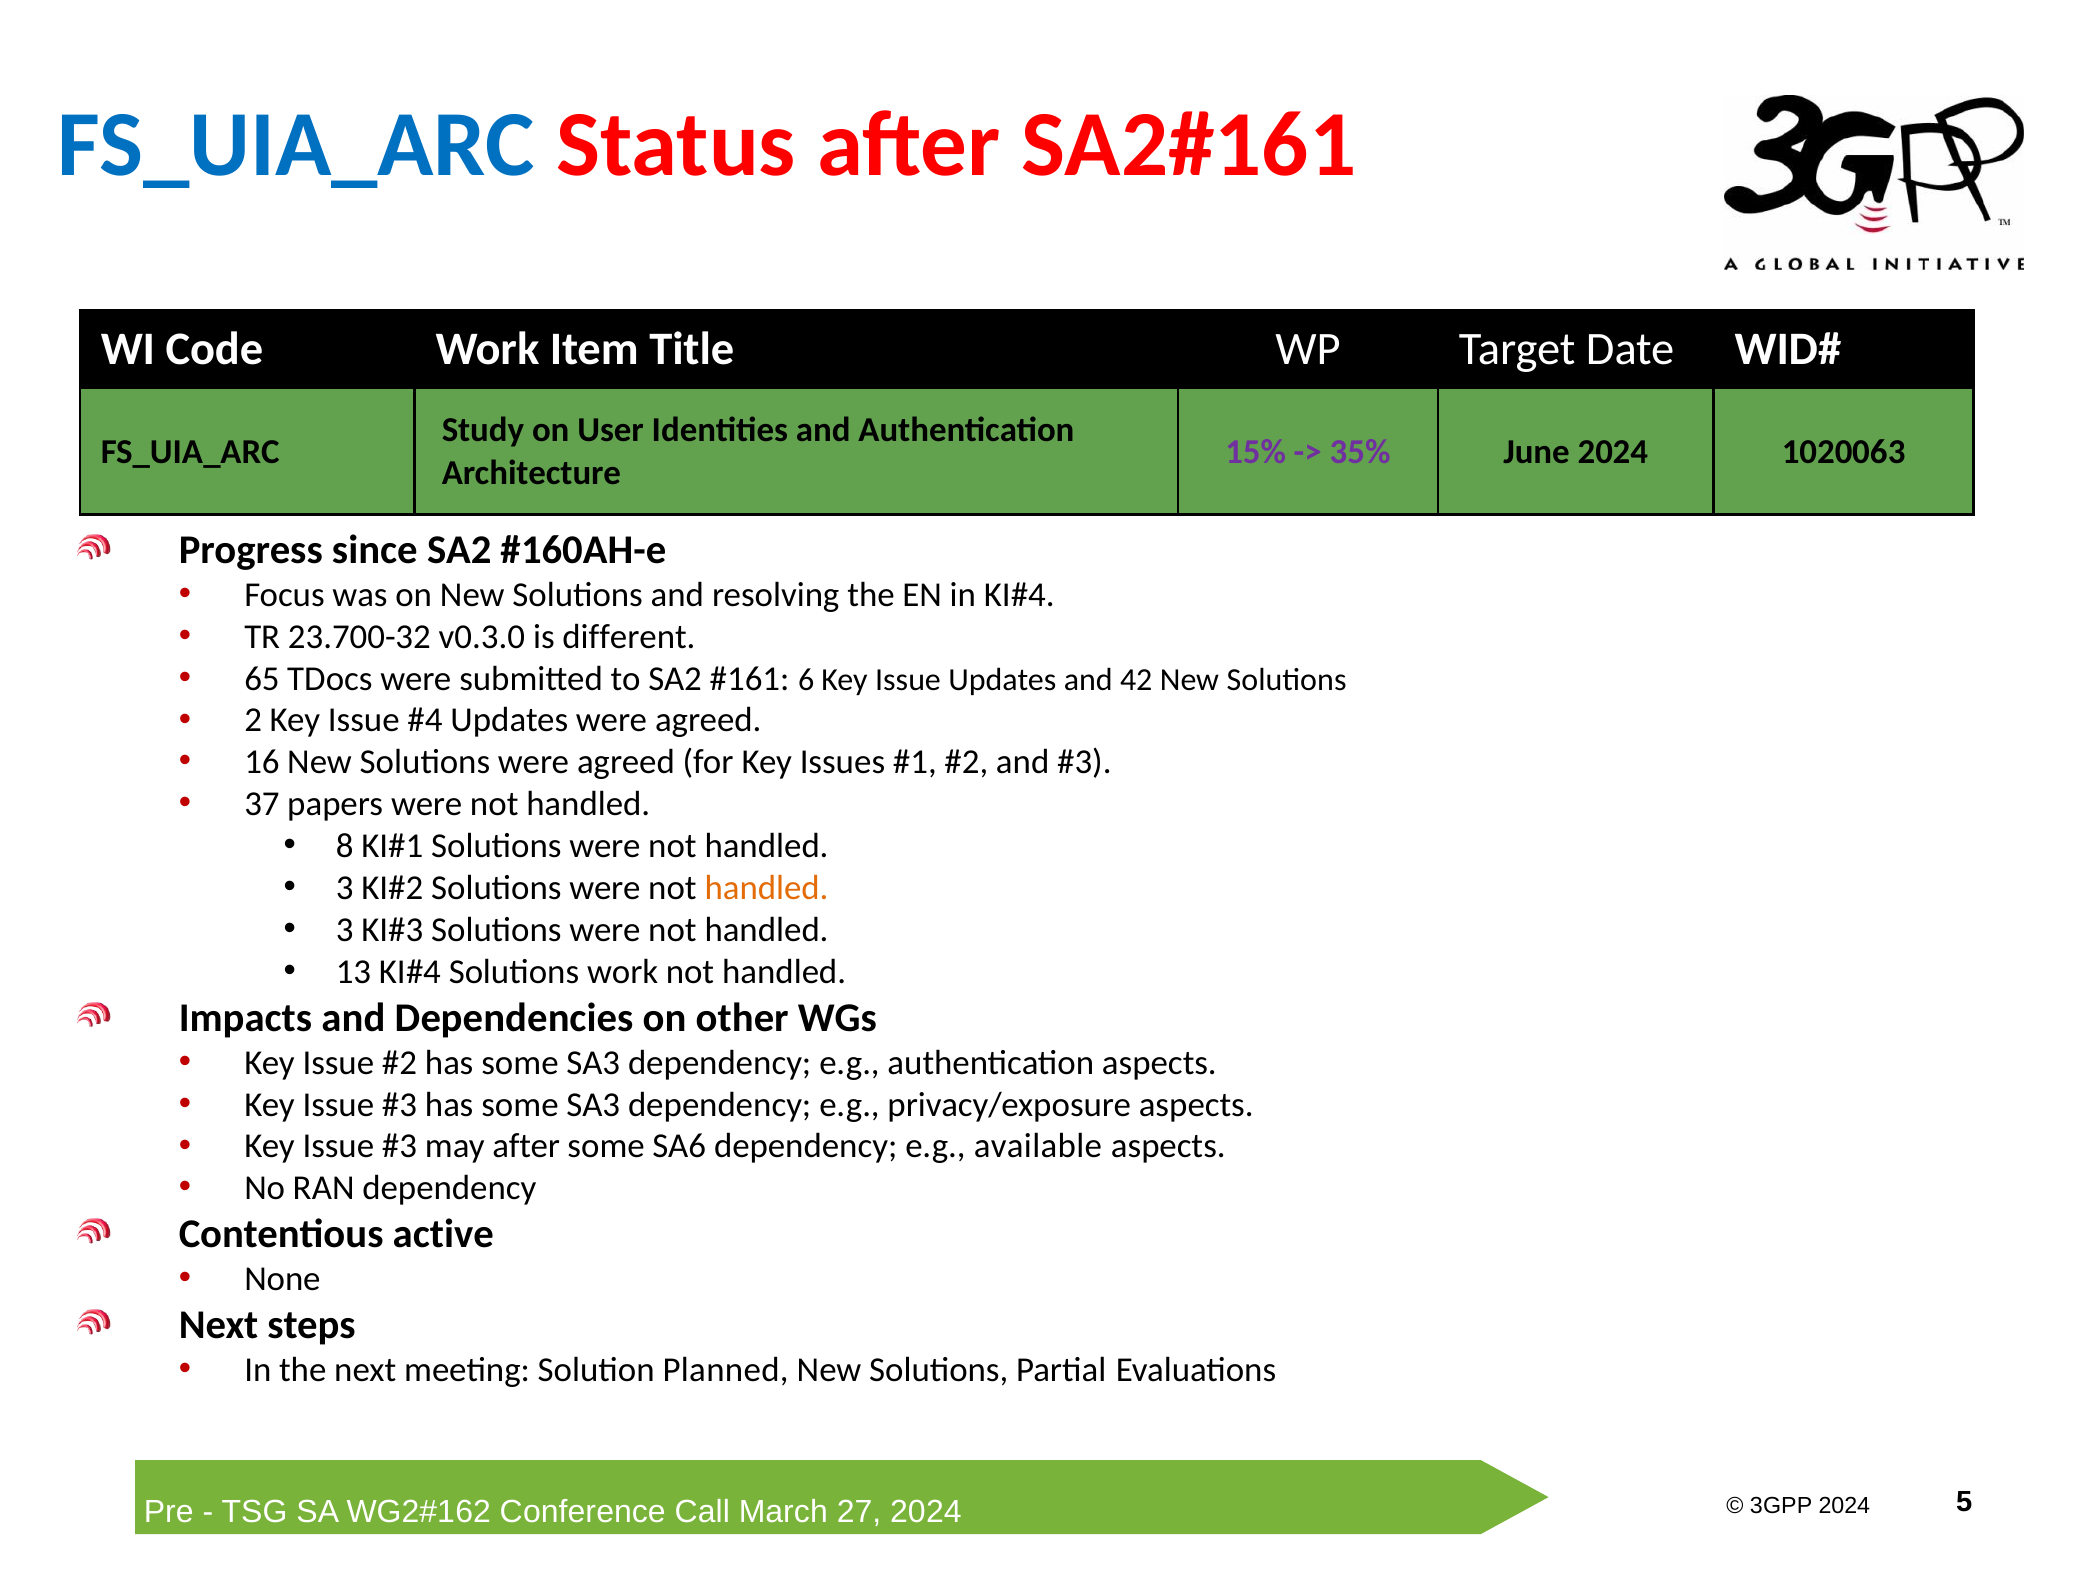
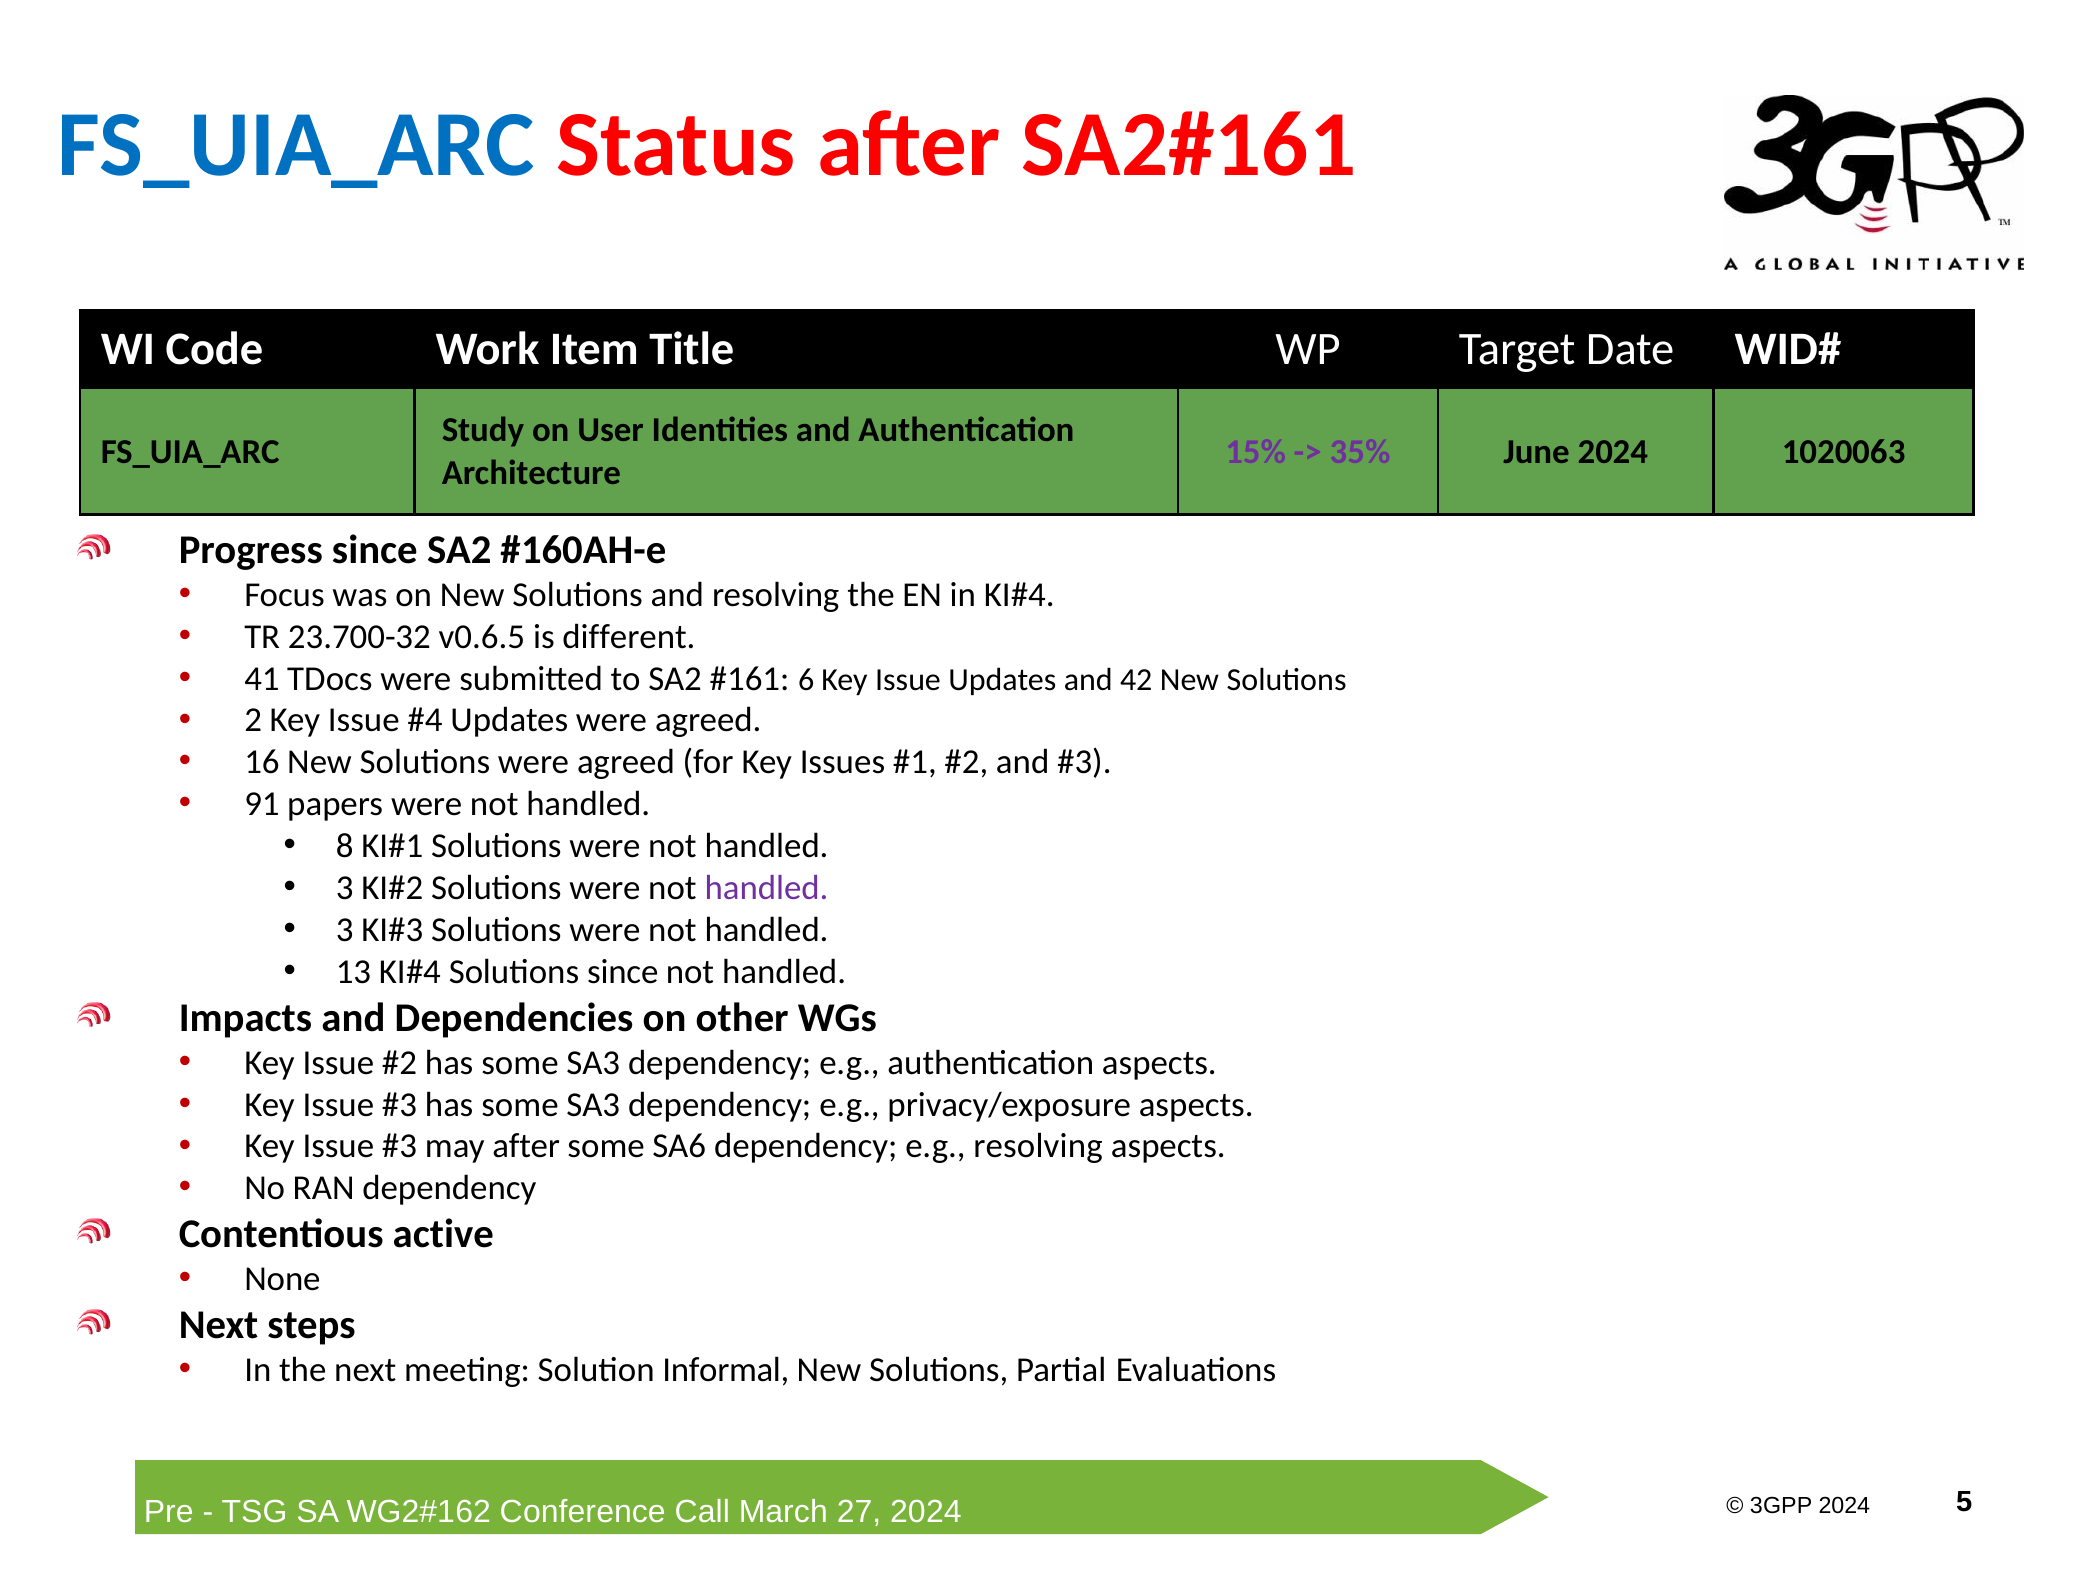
v0.3.0: v0.3.0 -> v0.6.5
65: 65 -> 41
37: 37 -> 91
handled at (767, 888) colour: orange -> purple
Solutions work: work -> since
e.g available: available -> resolving
Planned: Planned -> Informal
